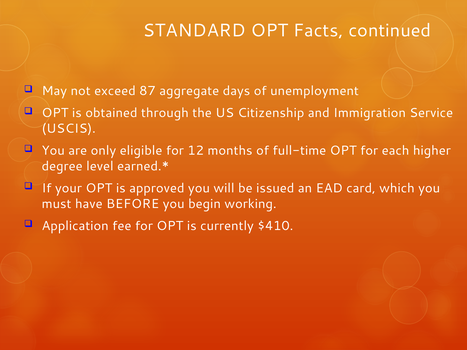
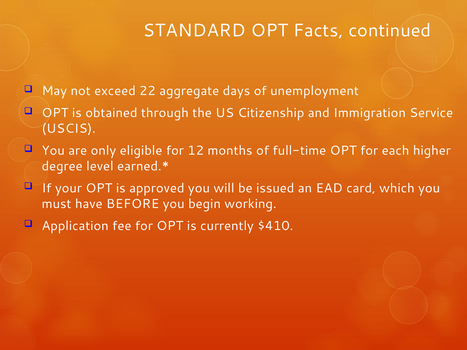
87: 87 -> 22
